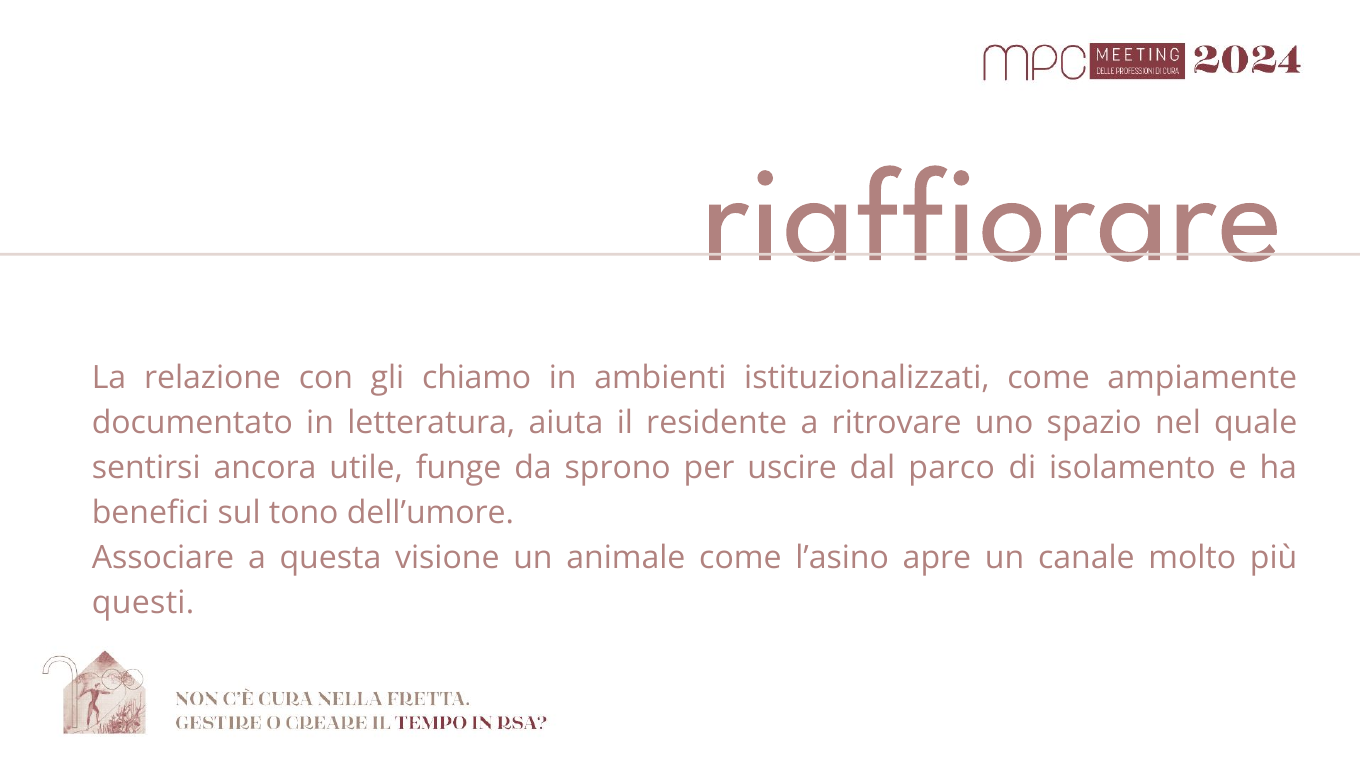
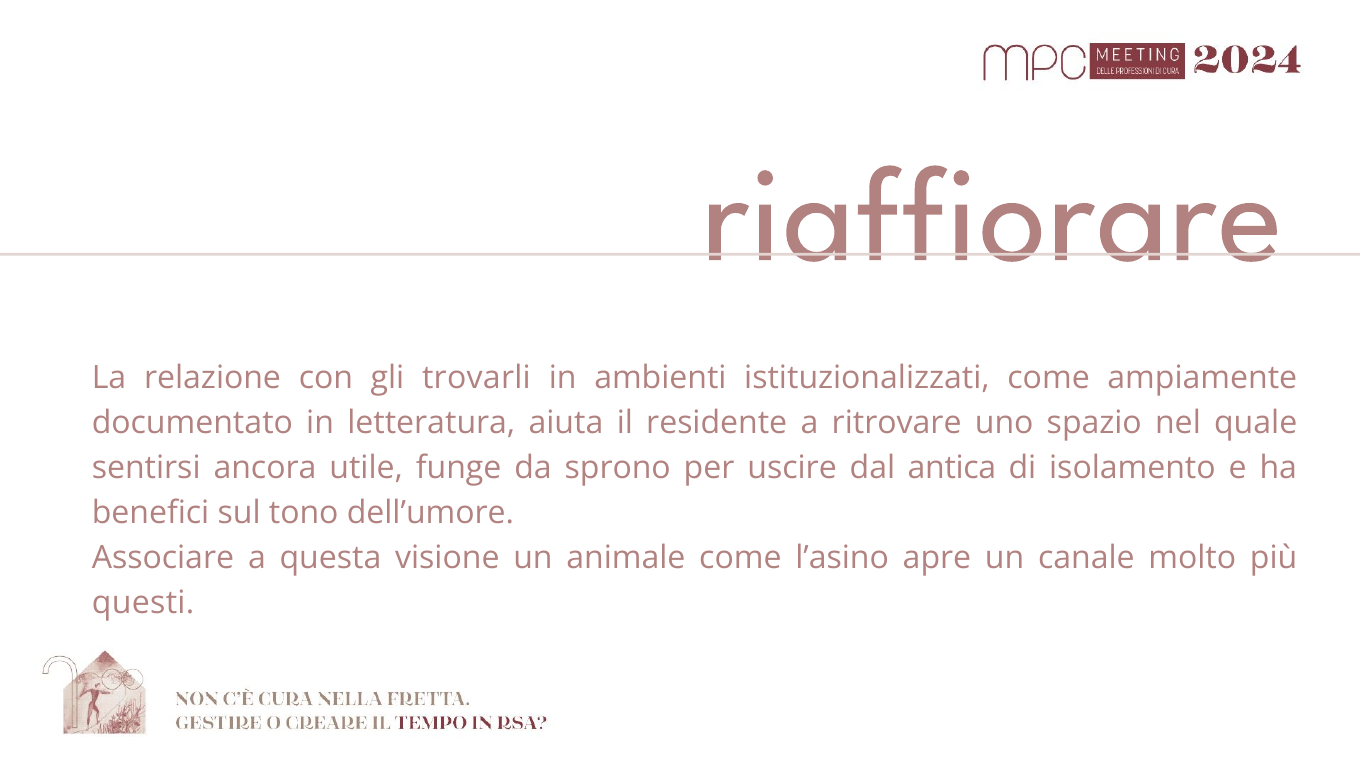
chiamo: chiamo -> trovarli
parco: parco -> antica
